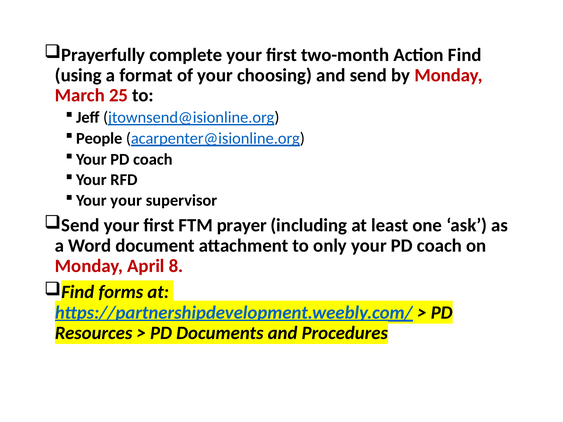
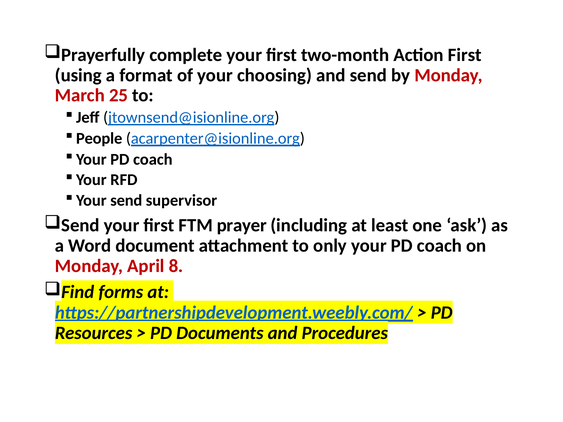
Action Find: Find -> First
Your your: your -> send
